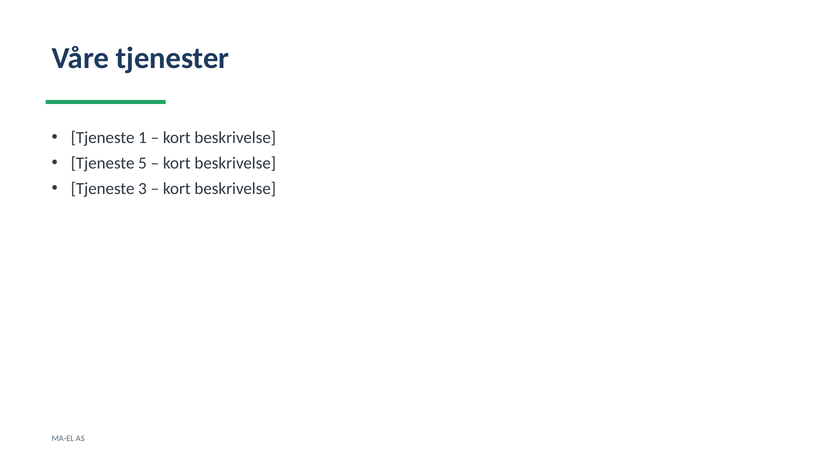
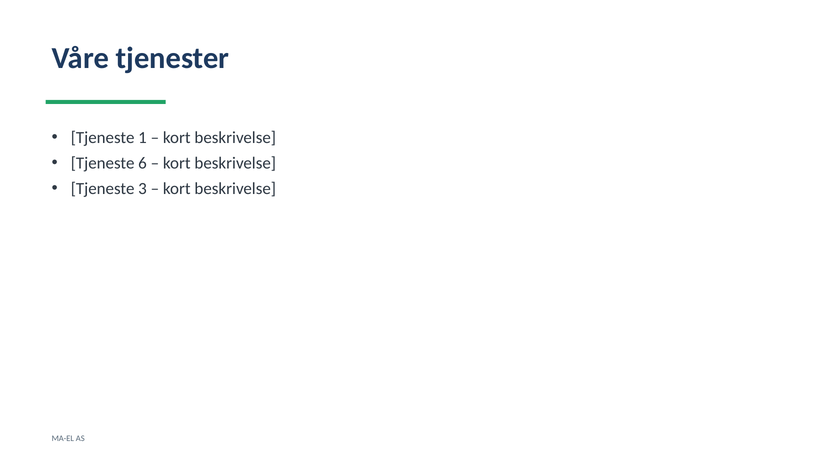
5: 5 -> 6
